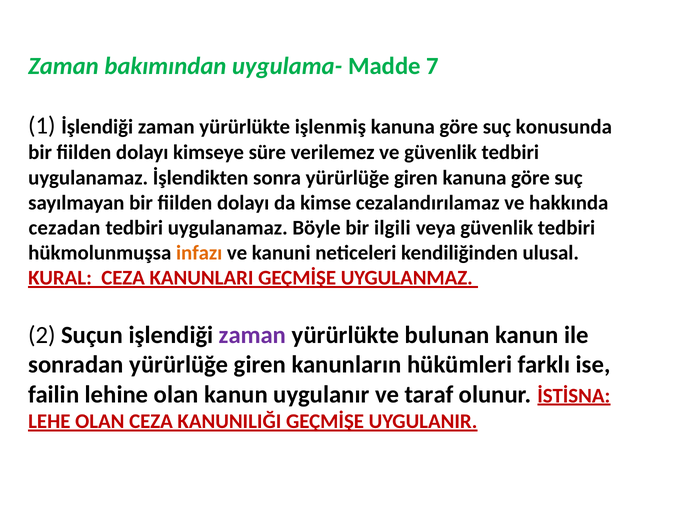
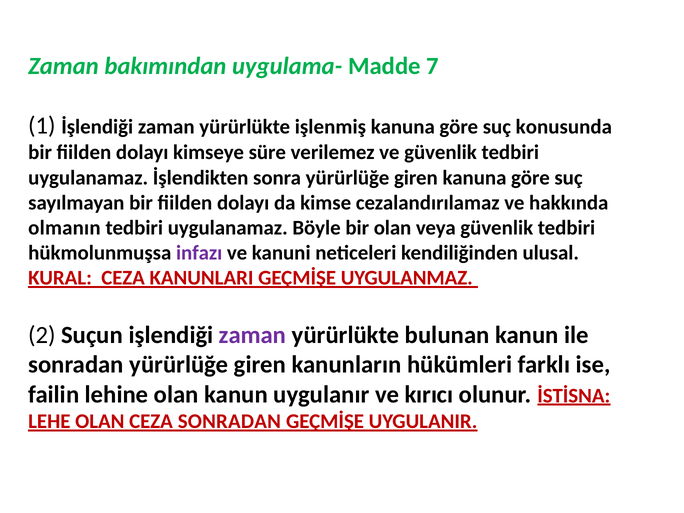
cezadan: cezadan -> olmanın
bir ilgili: ilgili -> olan
infazı colour: orange -> purple
taraf: taraf -> kırıcı
CEZA KANUNILIĞI: KANUNILIĞI -> SONRADAN
